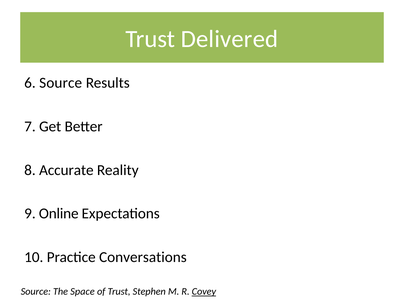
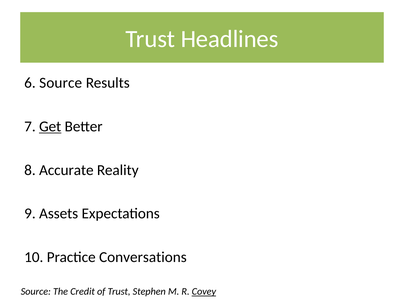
Delivered: Delivered -> Headlines
Get underline: none -> present
Online: Online -> Assets
Space: Space -> Credit
